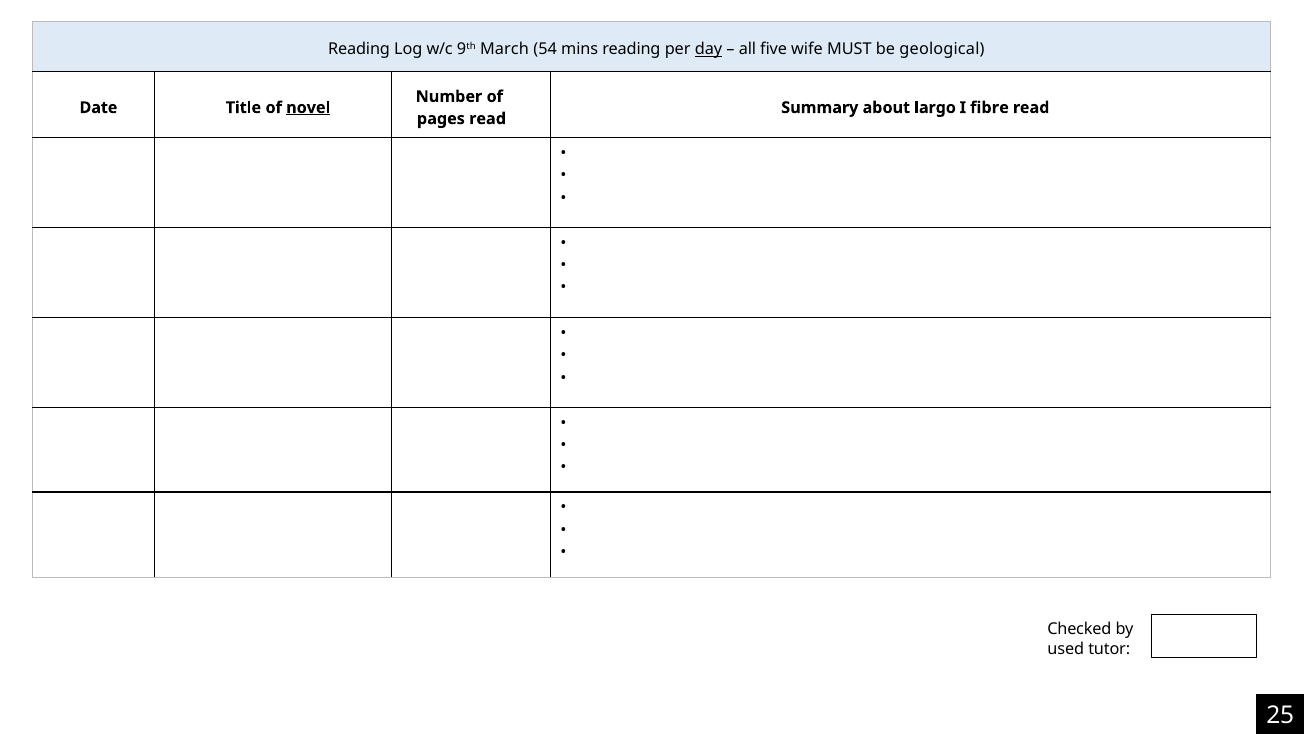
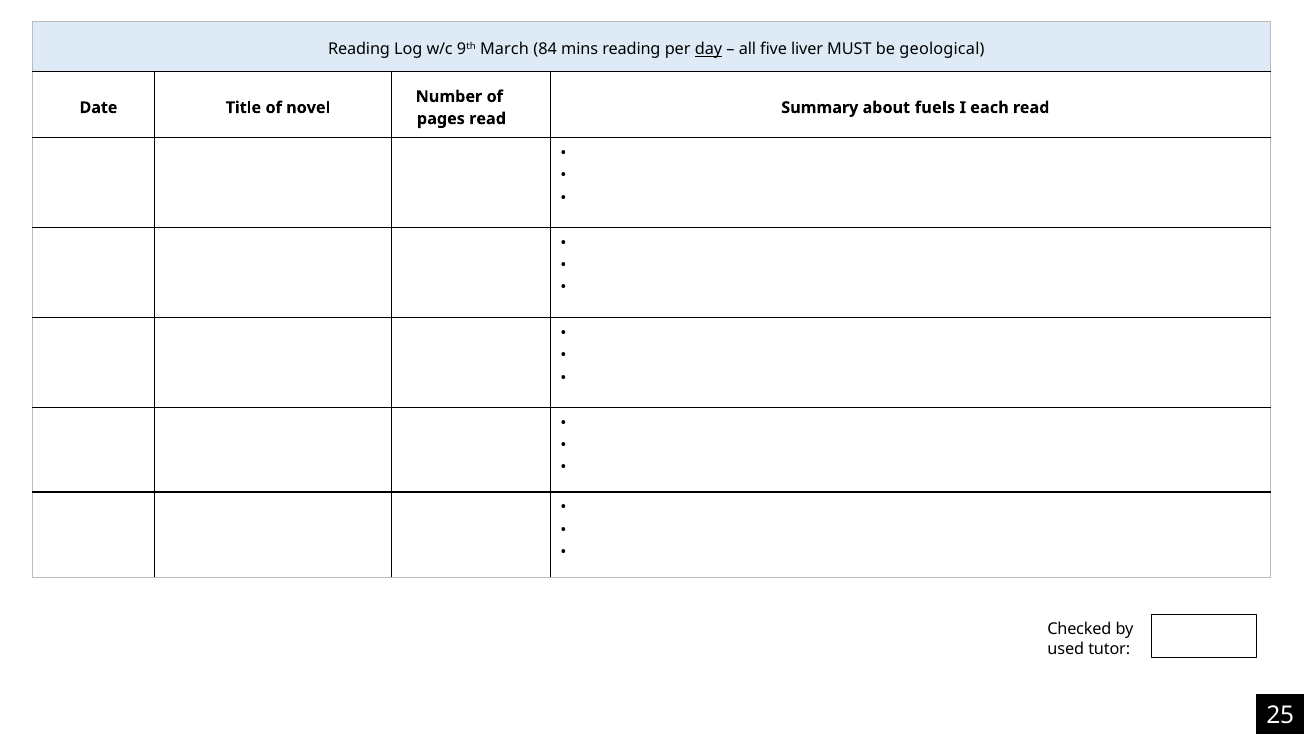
54: 54 -> 84
wife: wife -> liver
novel underline: present -> none
largo: largo -> fuels
fibre: fibre -> each
